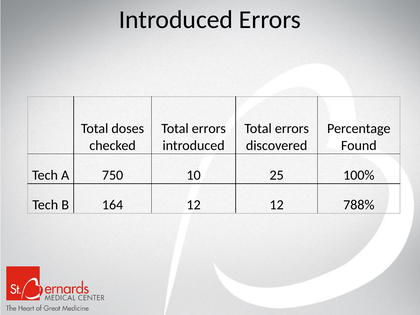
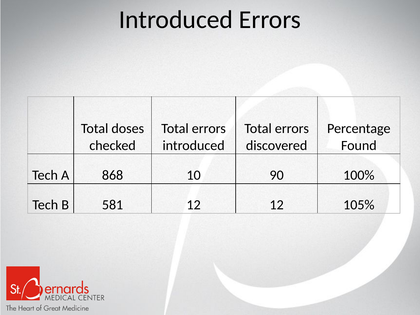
750: 750 -> 868
25: 25 -> 90
164: 164 -> 581
788%: 788% -> 105%
